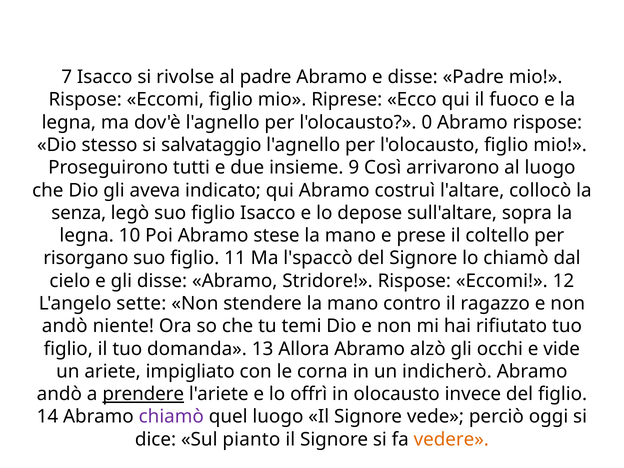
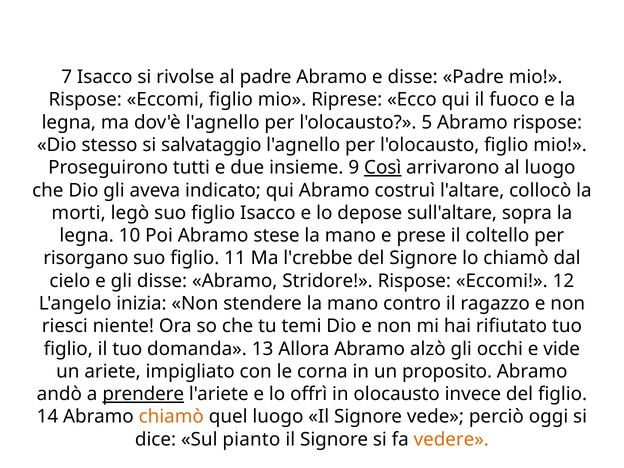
0: 0 -> 5
Così underline: none -> present
senza: senza -> morti
l'spaccò: l'spaccò -> l'crebbe
sette: sette -> inizia
andò at (65, 326): andò -> riesci
indicherò: indicherò -> proposito
chiamò at (171, 417) colour: purple -> orange
